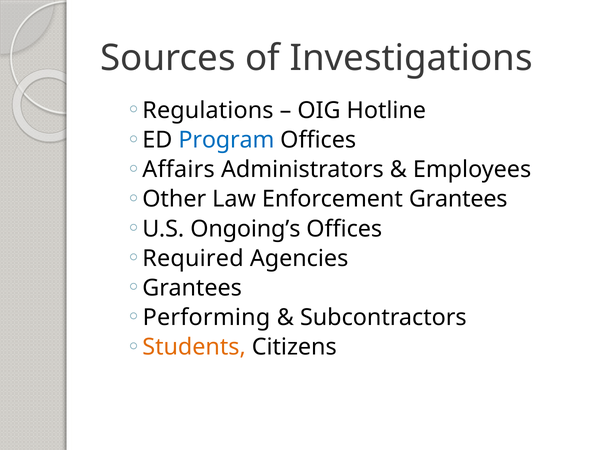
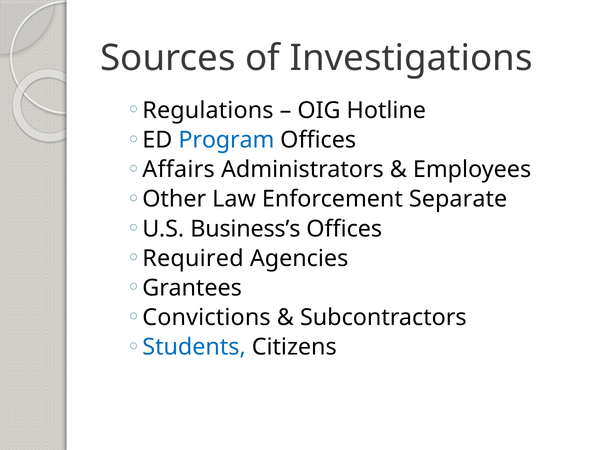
Enforcement Grantees: Grantees -> Separate
Ongoing’s: Ongoing’s -> Business’s
Performing: Performing -> Convictions
Students colour: orange -> blue
